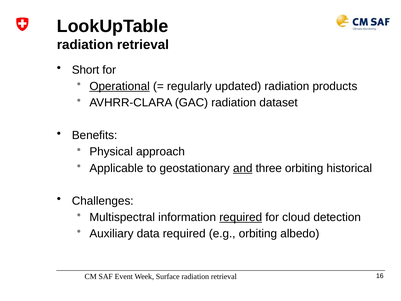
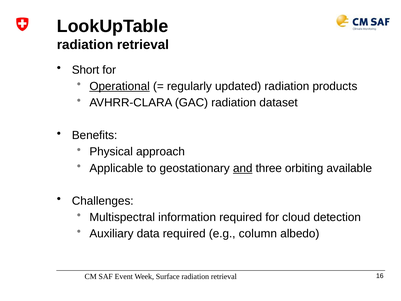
historical: historical -> available
required at (241, 217) underline: present -> none
e.g orbiting: orbiting -> column
